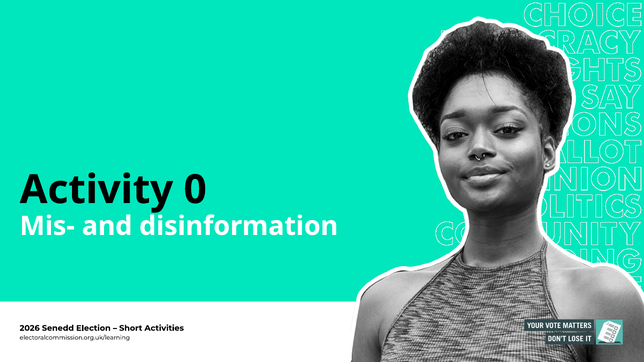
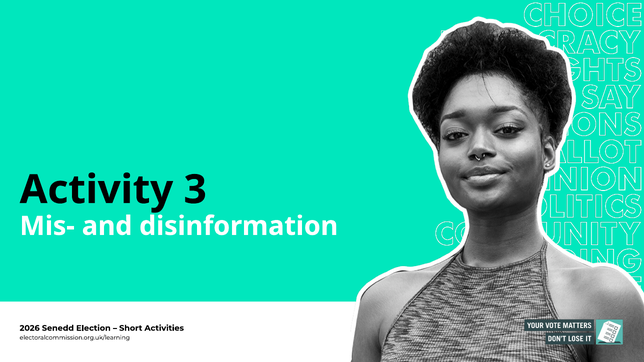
0: 0 -> 3
